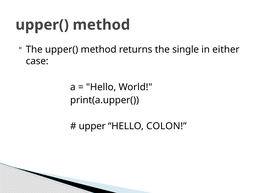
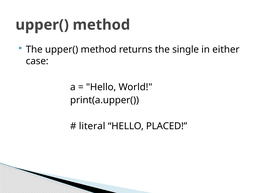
upper: upper -> literal
COLON: COLON -> PLACED
